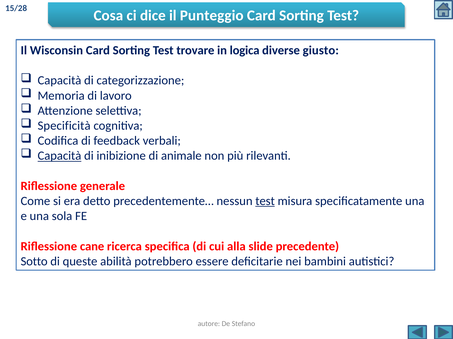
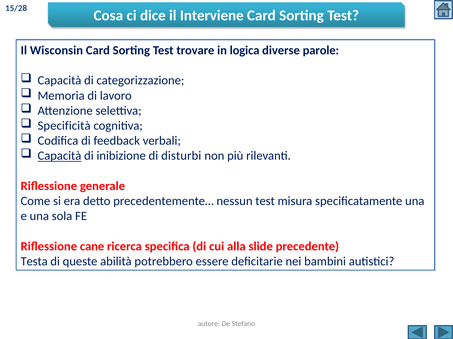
Punteggio: Punteggio -> Interviene
giusto: giusto -> parole
animale: animale -> disturbi
test at (265, 201) underline: present -> none
Sotto: Sotto -> Testa
